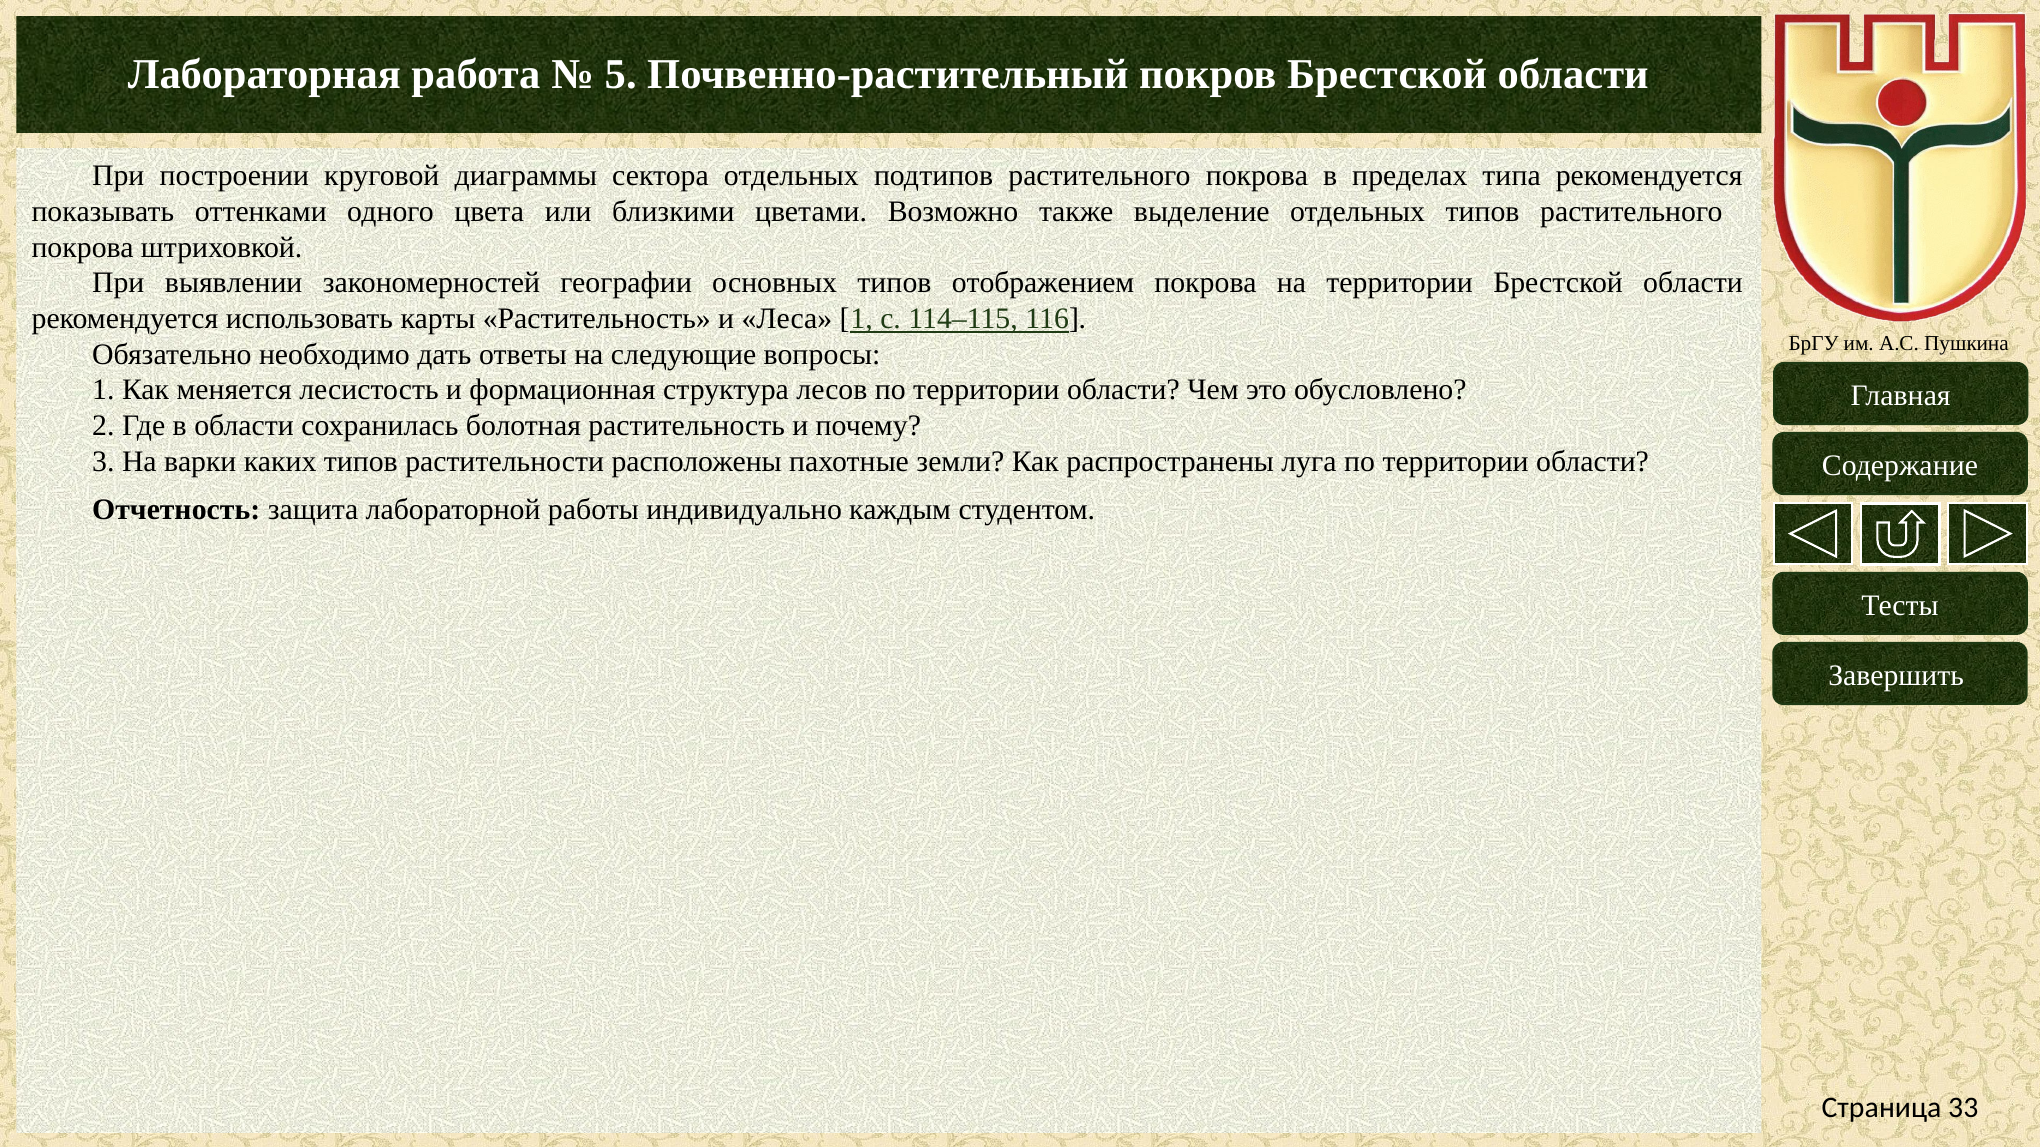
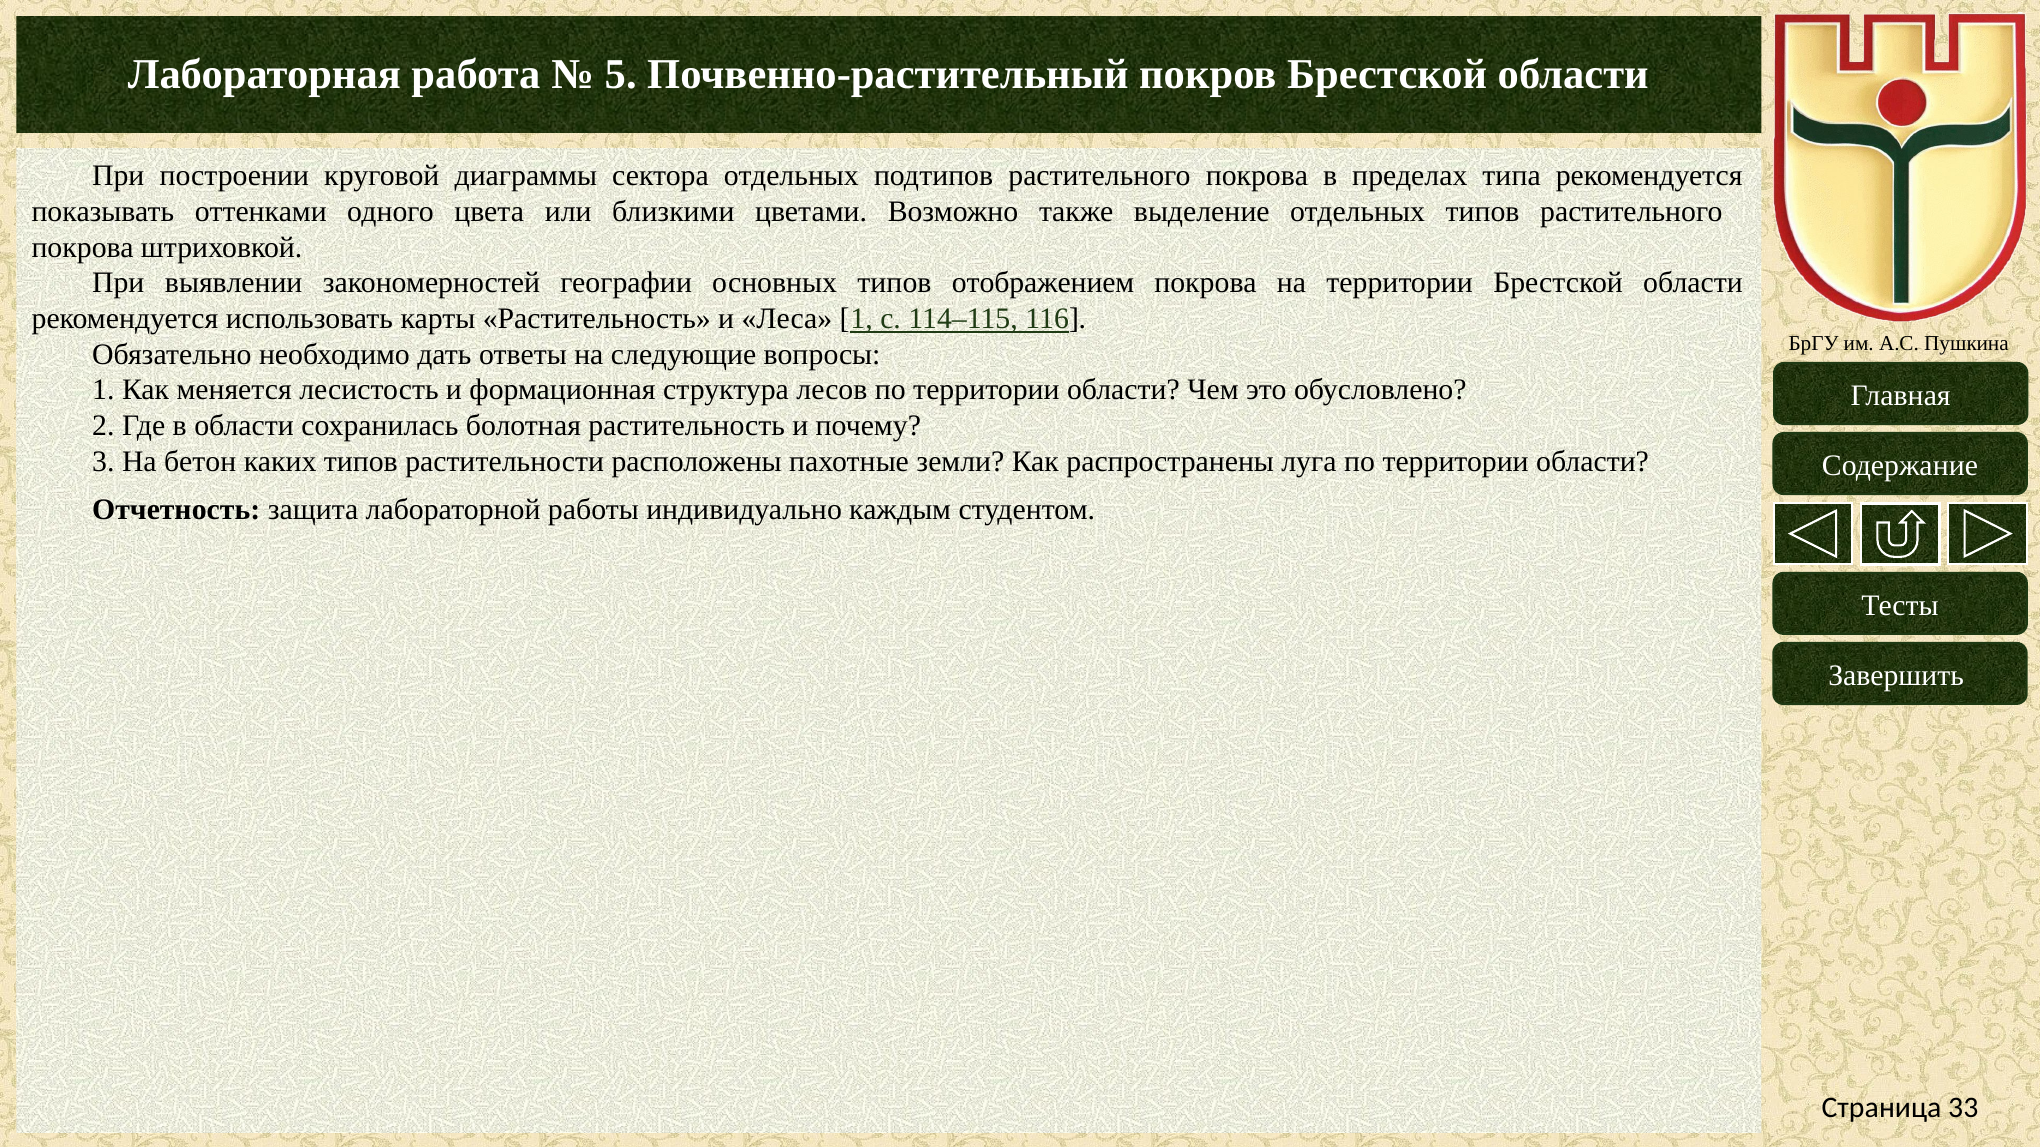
варки: варки -> бетон
